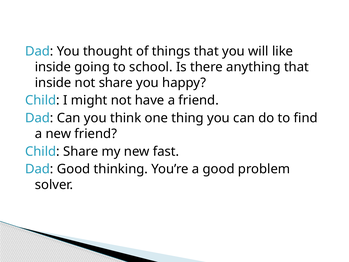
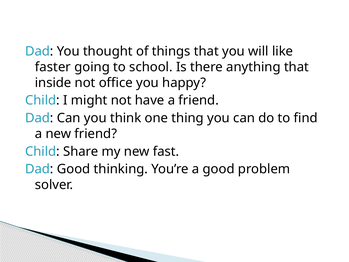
inside at (53, 67): inside -> faster
not share: share -> office
